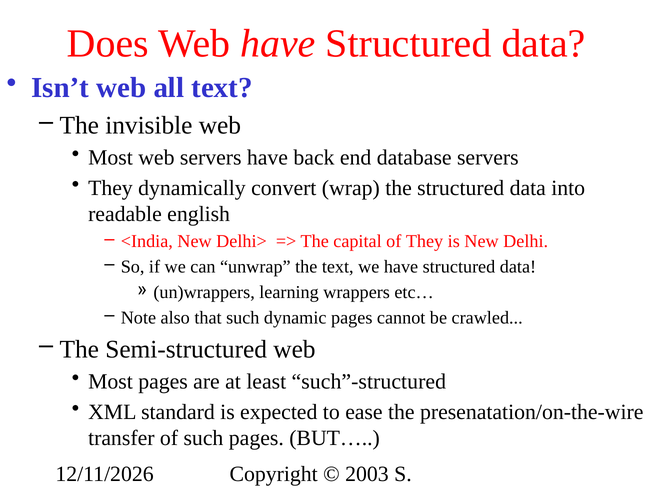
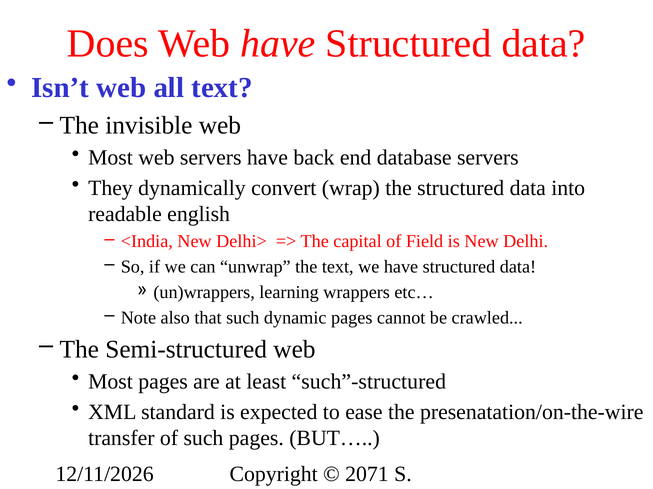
of They: They -> Field
2003: 2003 -> 2071
